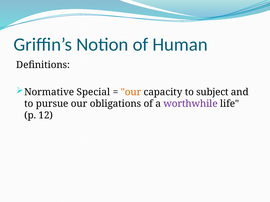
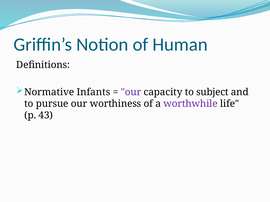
Special: Special -> Infants
our at (131, 92) colour: orange -> purple
obligations: obligations -> worthiness
12: 12 -> 43
